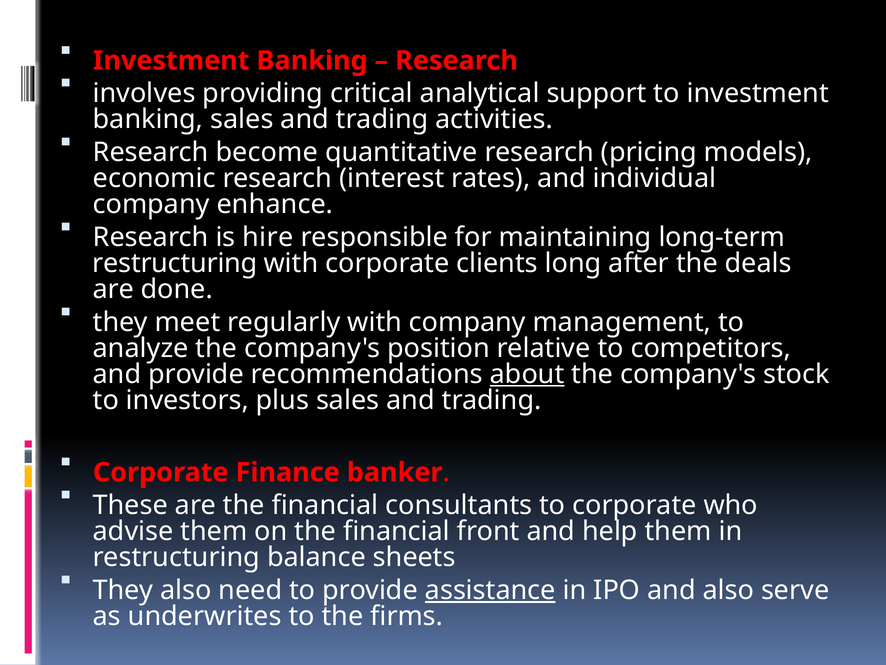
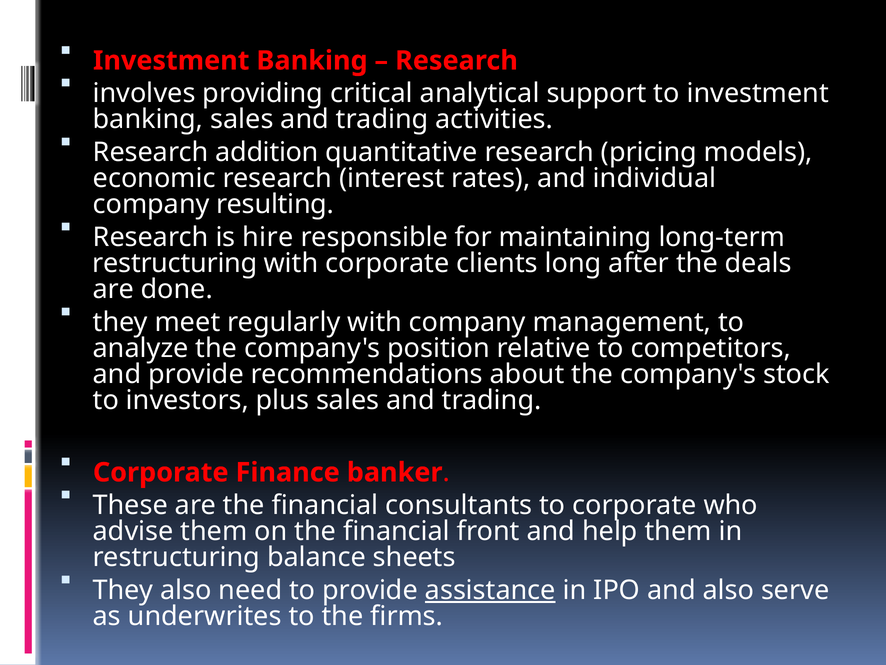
become: become -> addition
enhance: enhance -> resulting
about underline: present -> none
